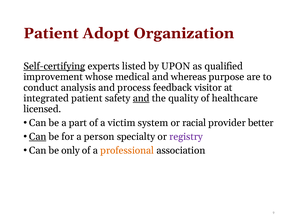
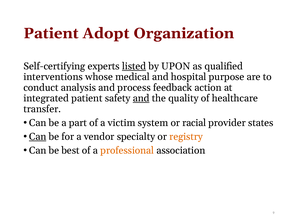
Self-certifying underline: present -> none
listed underline: none -> present
improvement: improvement -> interventions
whereas: whereas -> hospital
visitor: visitor -> action
licensed: licensed -> transfer
better: better -> states
person: person -> vendor
registry colour: purple -> orange
only: only -> best
